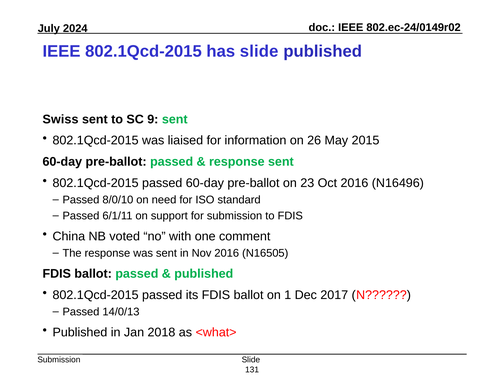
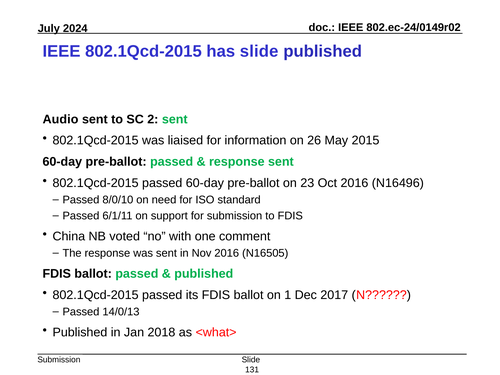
Swiss: Swiss -> Audio
9: 9 -> 2
